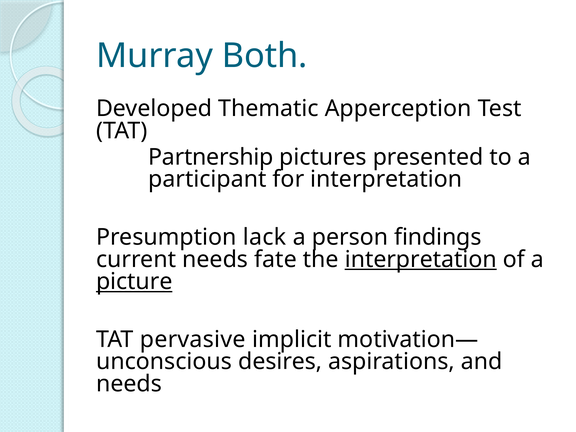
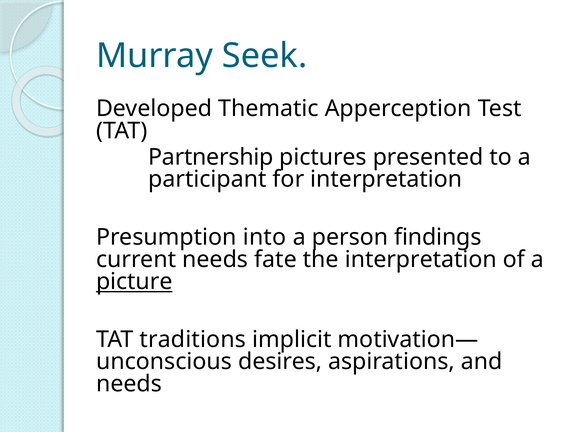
Both: Both -> Seek
lack: lack -> into
interpretation at (421, 259) underline: present -> none
pervasive: pervasive -> traditions
